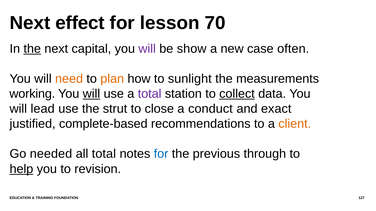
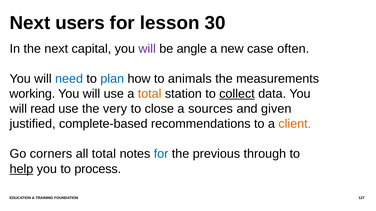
effect: effect -> users
70: 70 -> 30
the at (32, 49) underline: present -> none
show: show -> angle
need colour: orange -> blue
plan colour: orange -> blue
sunlight: sunlight -> animals
will at (91, 94) underline: present -> none
total at (150, 94) colour: purple -> orange
lead: lead -> read
strut: strut -> very
conduct: conduct -> sources
exact: exact -> given
needed: needed -> corners
revision: revision -> process
